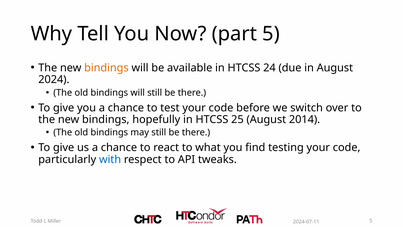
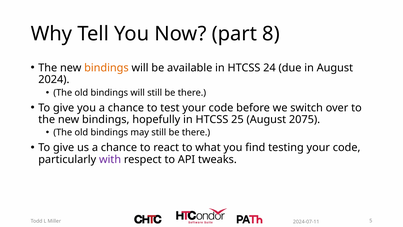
part 5: 5 -> 8
2014: 2014 -> 2075
with colour: blue -> purple
